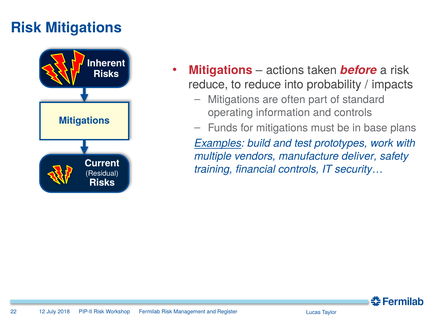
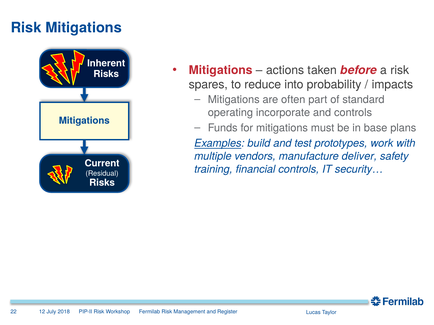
reduce at (208, 85): reduce -> spares
information: information -> incorporate
